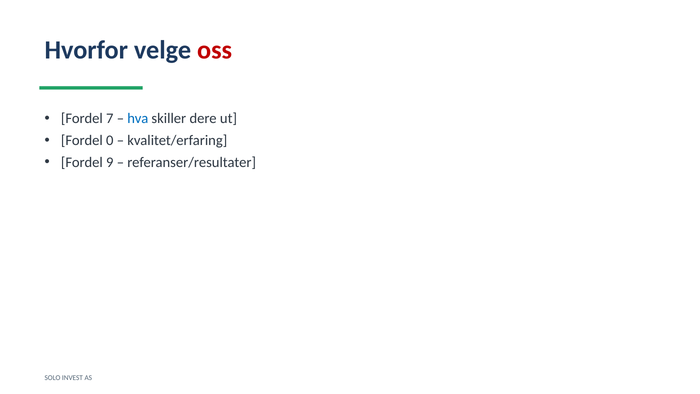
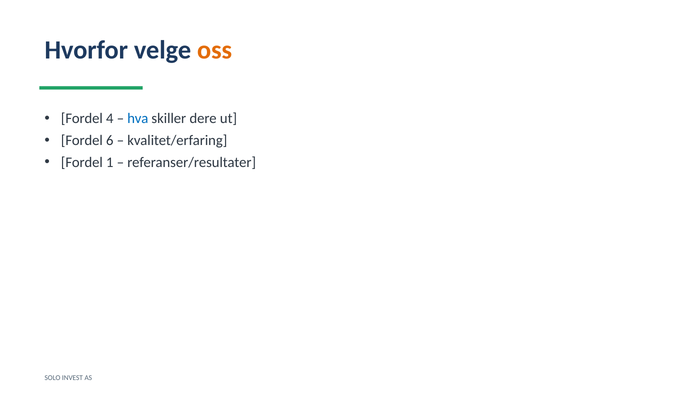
oss colour: red -> orange
7: 7 -> 4
0: 0 -> 6
9: 9 -> 1
